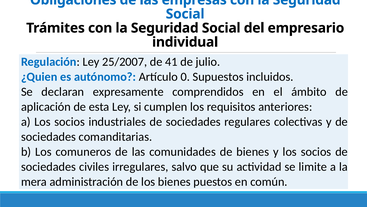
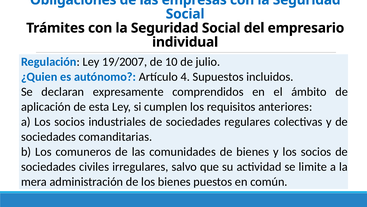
25/2007: 25/2007 -> 19/2007
41: 41 -> 10
0: 0 -> 4
